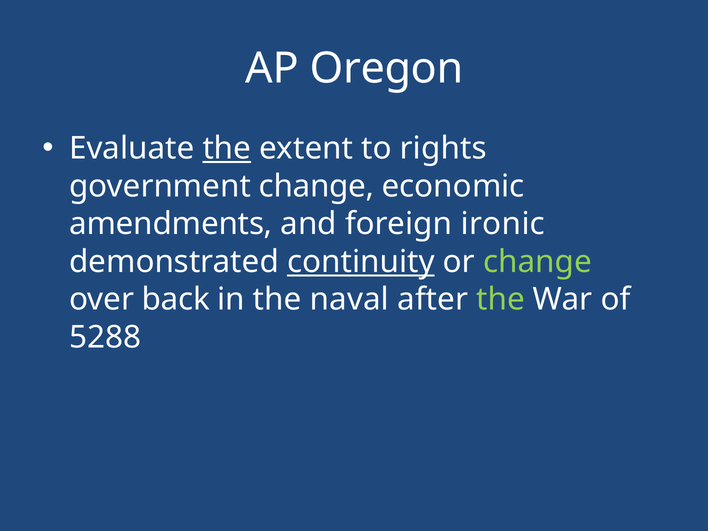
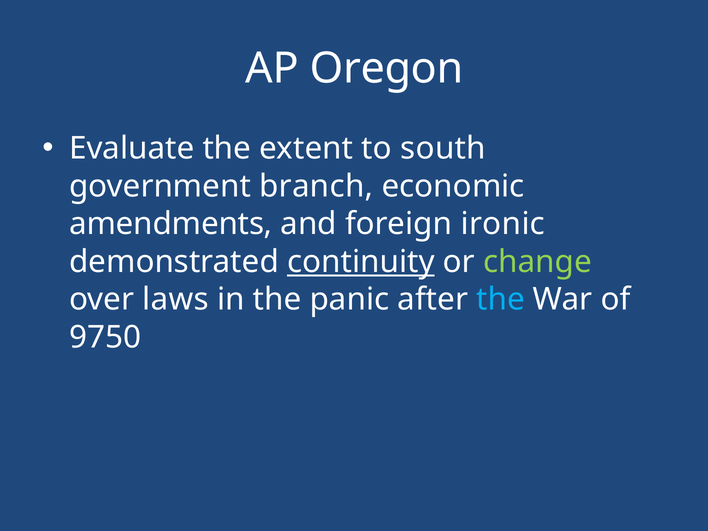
the at (227, 149) underline: present -> none
rights: rights -> south
government change: change -> branch
back: back -> laws
naval: naval -> panic
the at (501, 300) colour: light green -> light blue
5288: 5288 -> 9750
